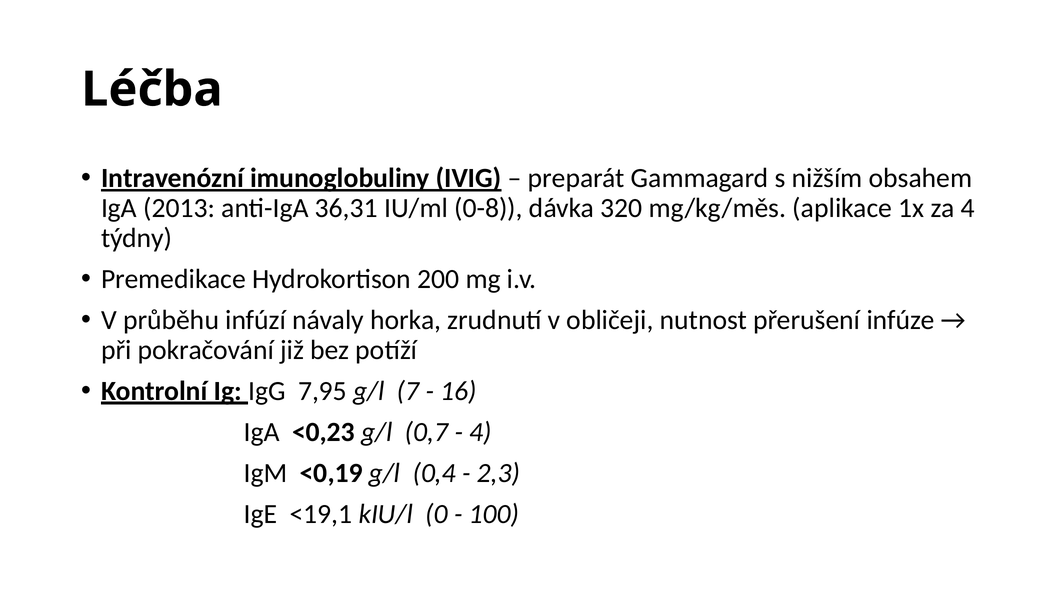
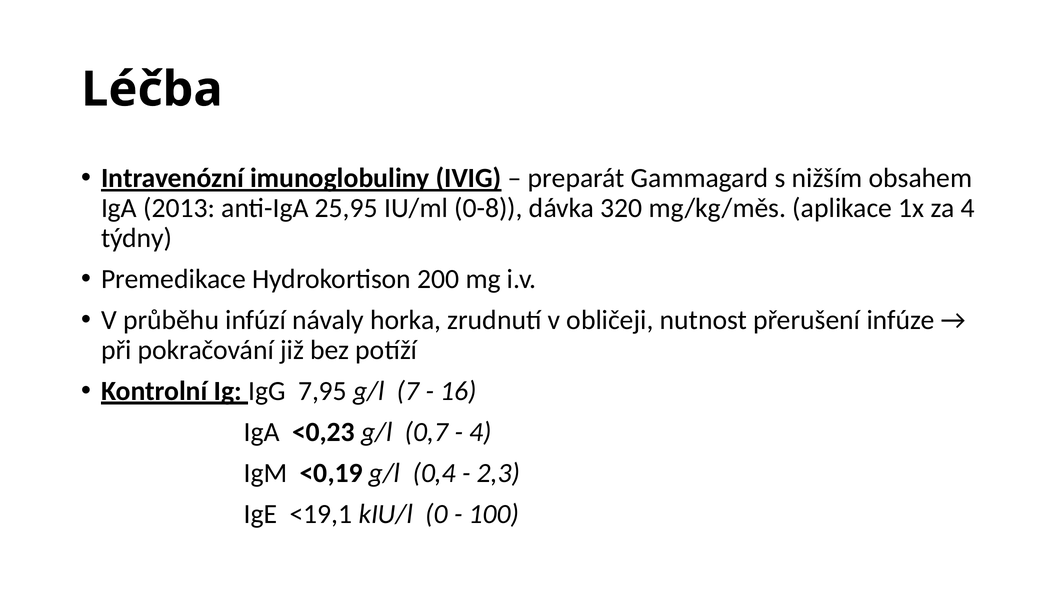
36,31: 36,31 -> 25,95
